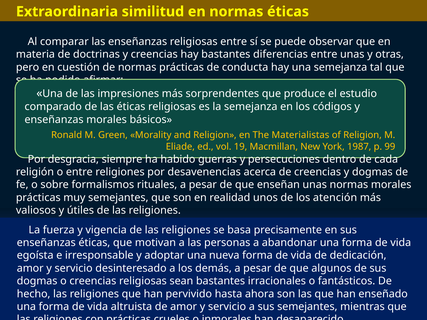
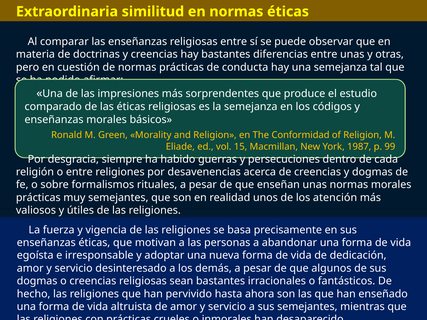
Materialistas: Materialistas -> Conformidad
19: 19 -> 15
